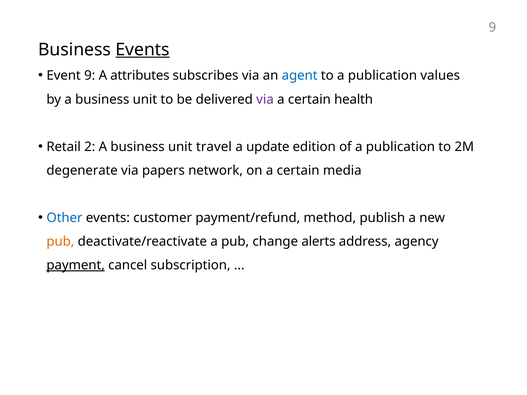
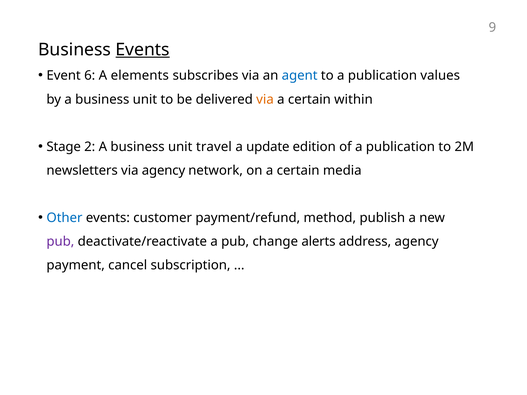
Event 9: 9 -> 6
attributes: attributes -> elements
via at (265, 99) colour: purple -> orange
health: health -> within
Retail: Retail -> Stage
degenerate: degenerate -> newsletters
via papers: papers -> agency
pub at (60, 242) colour: orange -> purple
payment underline: present -> none
